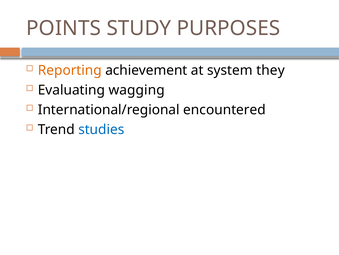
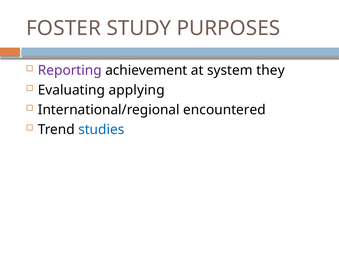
POINTS: POINTS -> FOSTER
Reporting colour: orange -> purple
wagging: wagging -> applying
